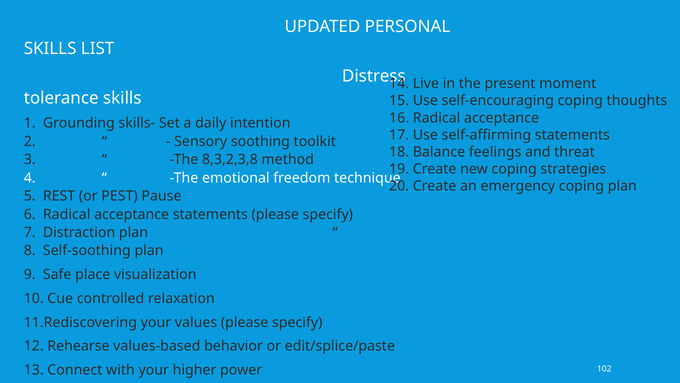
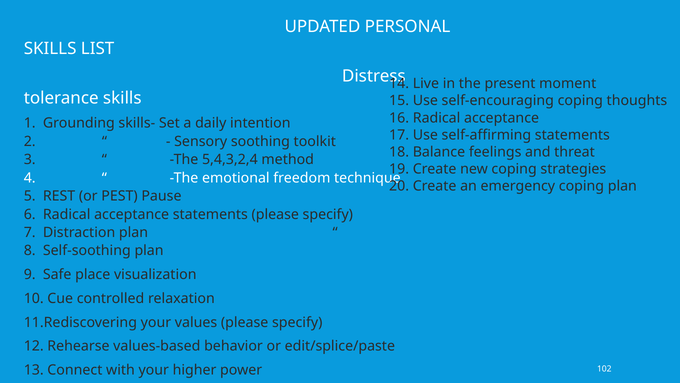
8,3,2,3,8: 8,3,2,3,8 -> 5,4,3,2,4
